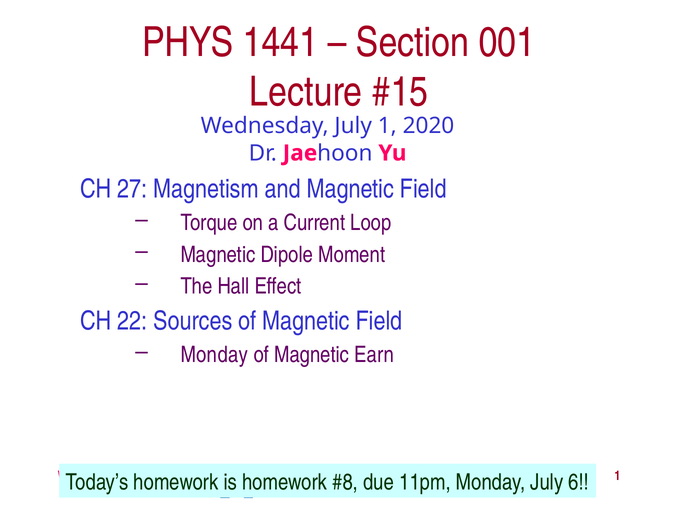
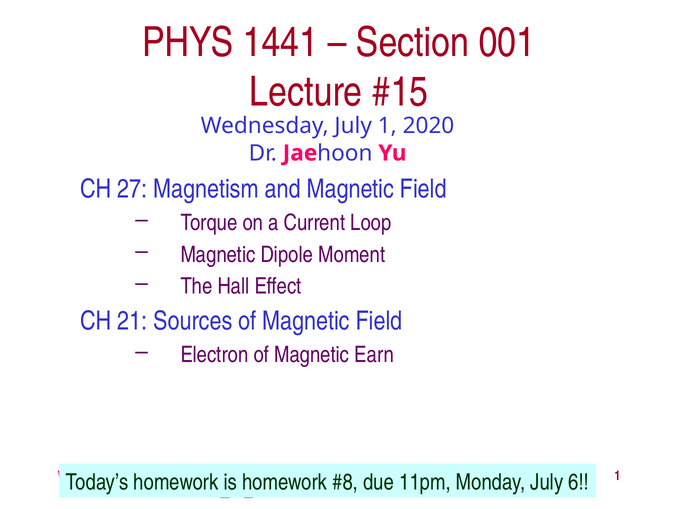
22: 22 -> 21
Monday at (214, 355): Monday -> Electron
